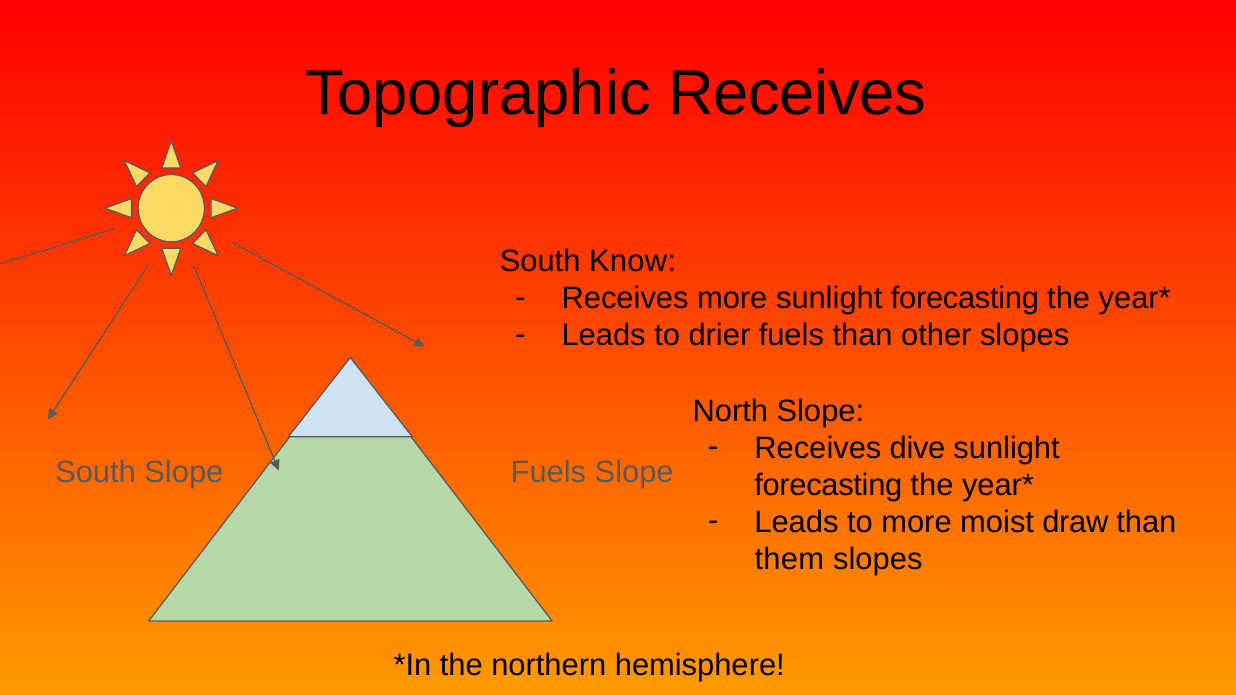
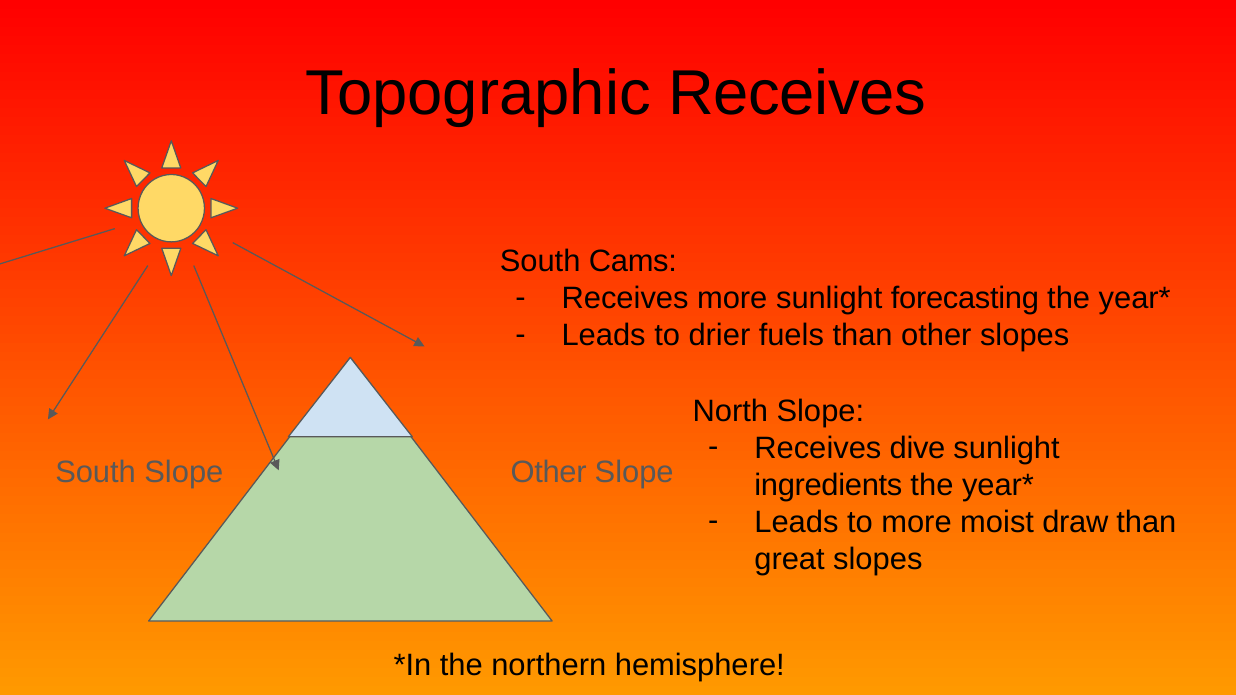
Know: Know -> Cams
Slope Fuels: Fuels -> Other
forecasting at (828, 485): forecasting -> ingredients
them: them -> great
